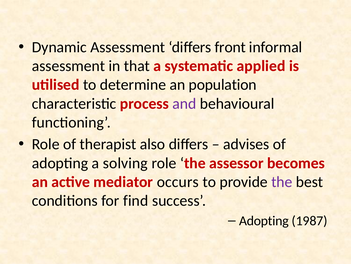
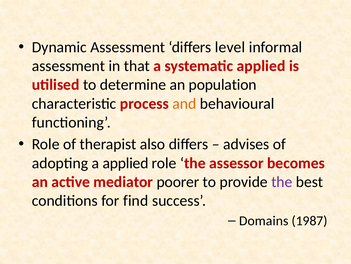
front: front -> level
and colour: purple -> orange
a solving: solving -> applied
occurs: occurs -> poorer
Adopting at (264, 220): Adopting -> Domains
